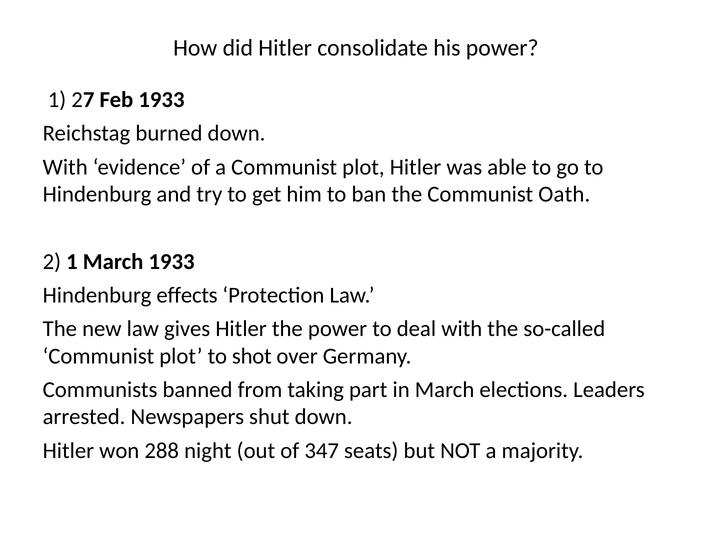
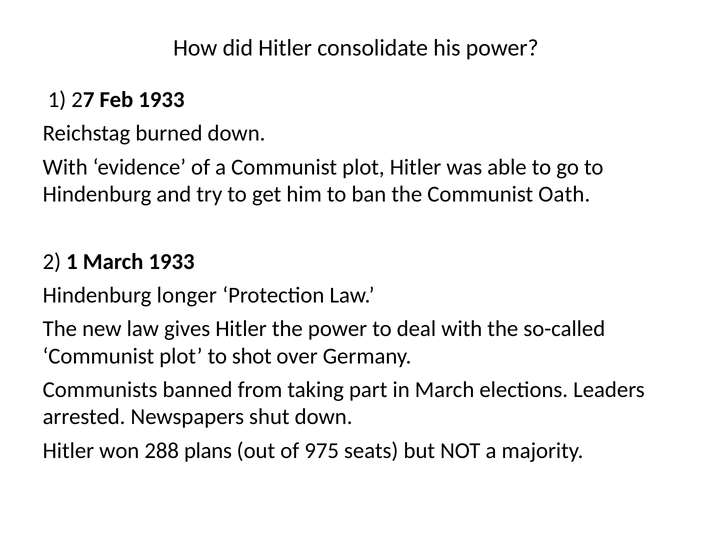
effects: effects -> longer
night: night -> plans
347: 347 -> 975
